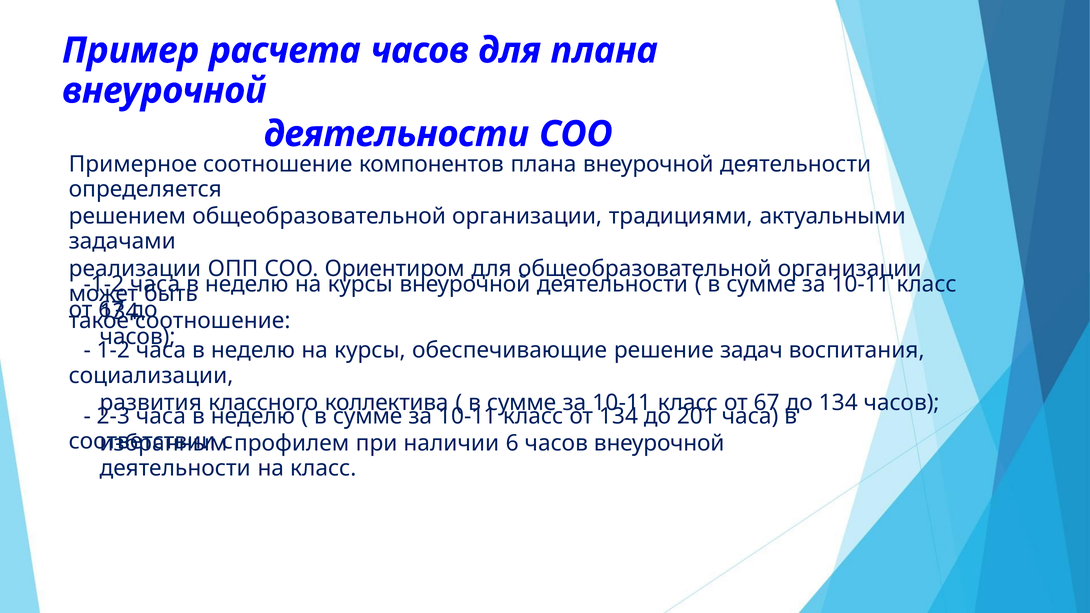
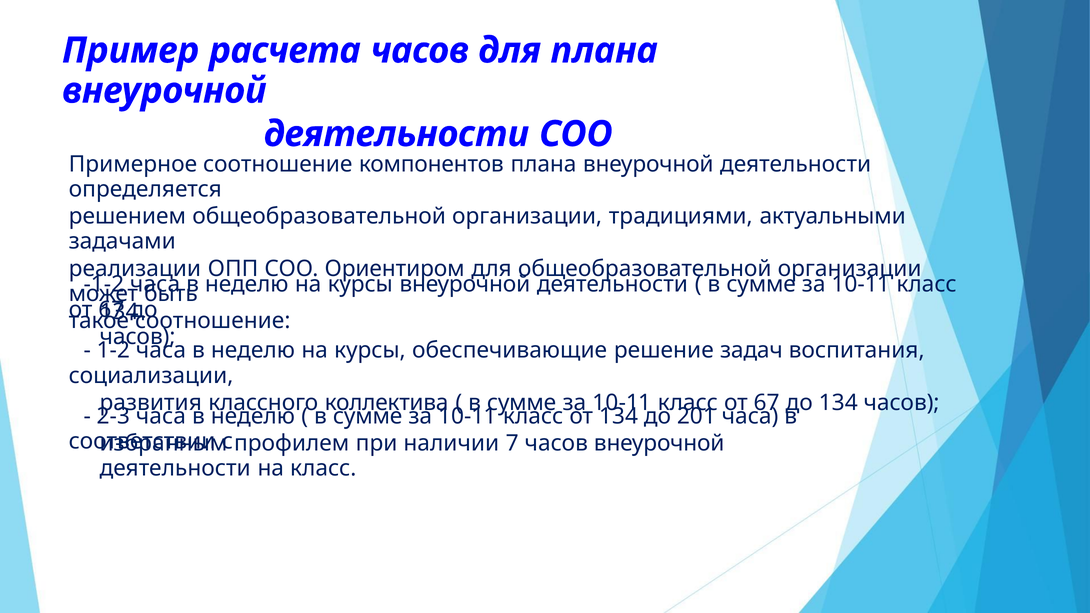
6: 6 -> 7
